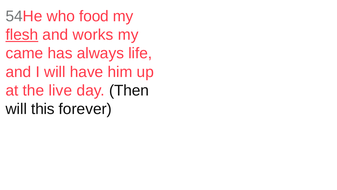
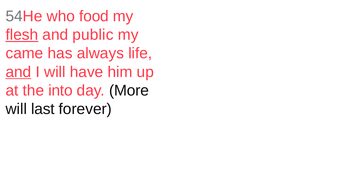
works: works -> public
and at (18, 72) underline: none -> present
live: live -> into
Then: Then -> More
this: this -> last
